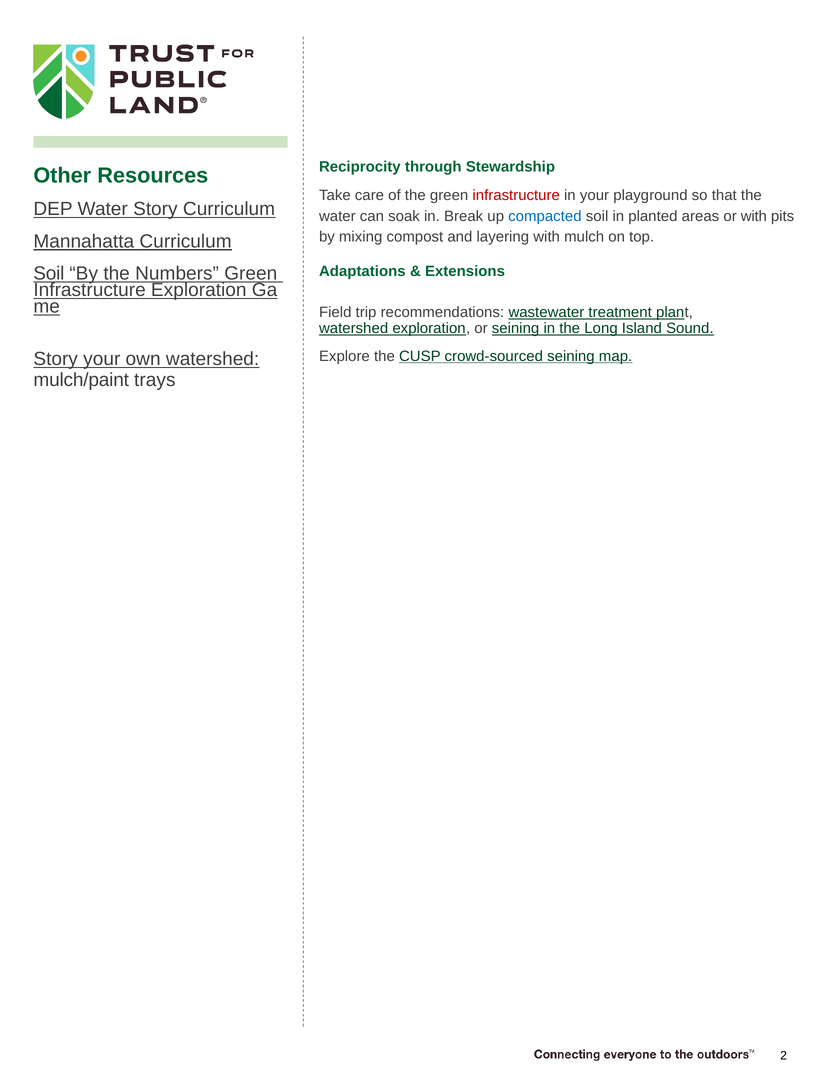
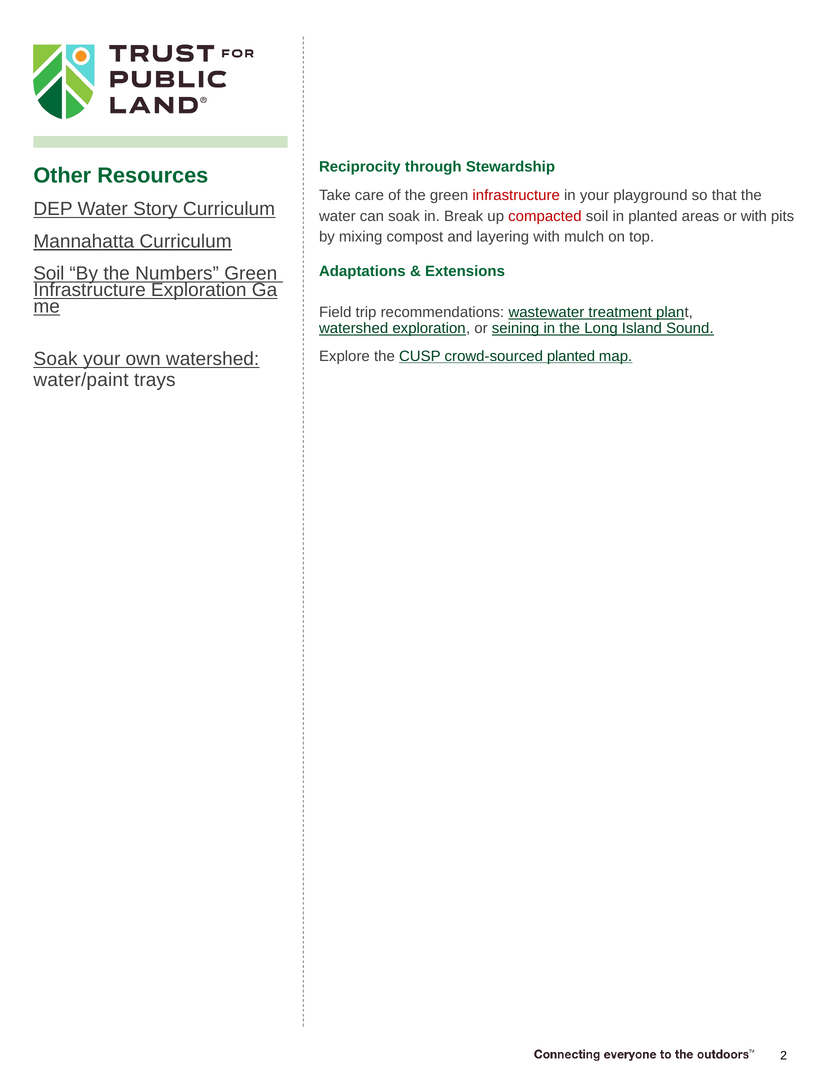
compacted colour: blue -> red
crowd-sourced seining: seining -> planted
Story at (56, 359): Story -> Soak
mulch/paint: mulch/paint -> water/paint
